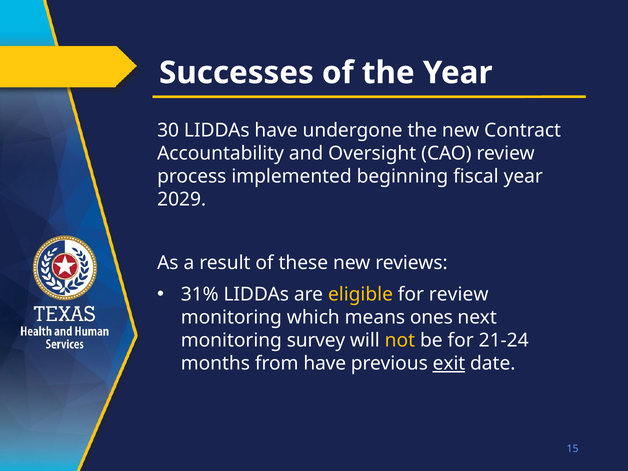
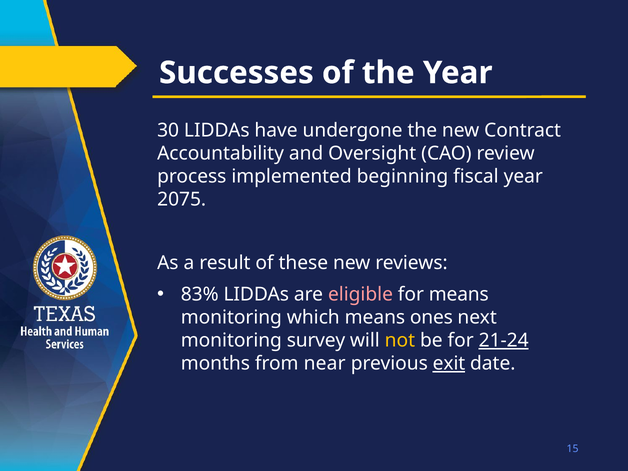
2029: 2029 -> 2075
31%: 31% -> 83%
eligible colour: yellow -> pink
for review: review -> means
21-24 underline: none -> present
from have: have -> near
